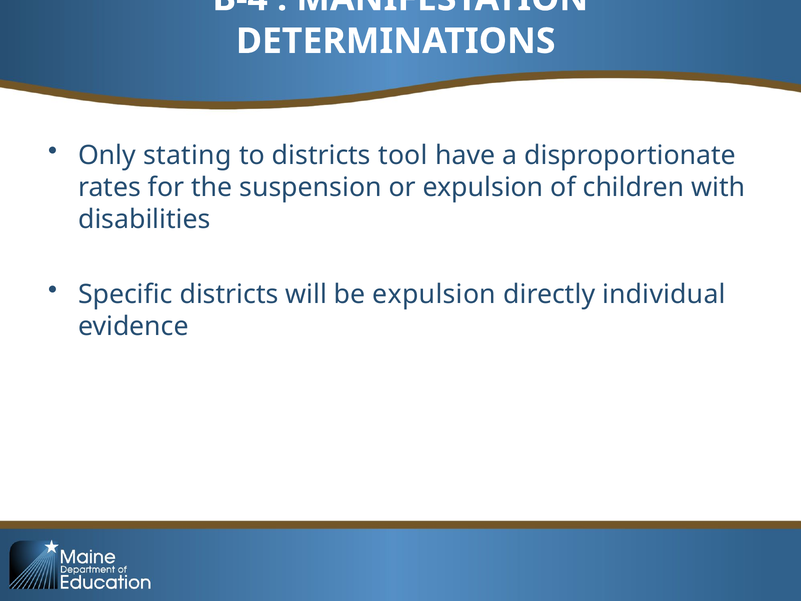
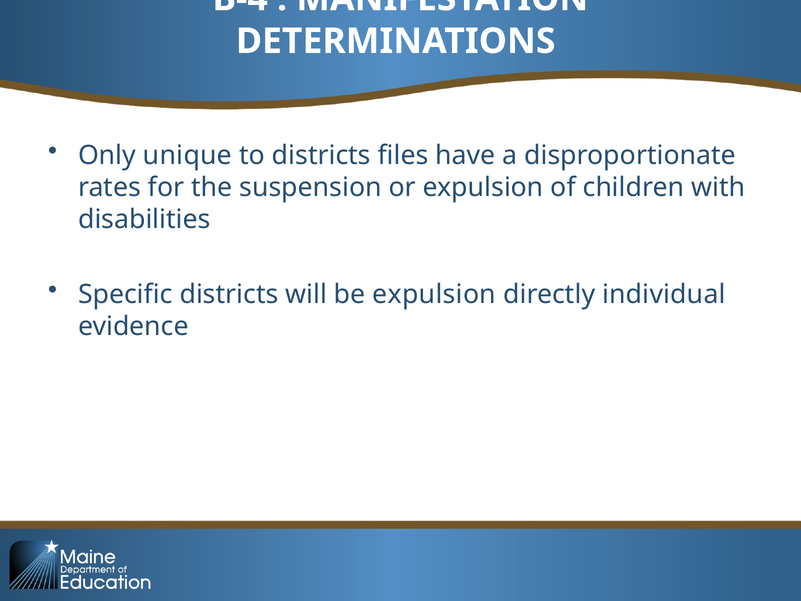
stating: stating -> unique
tool: tool -> files
